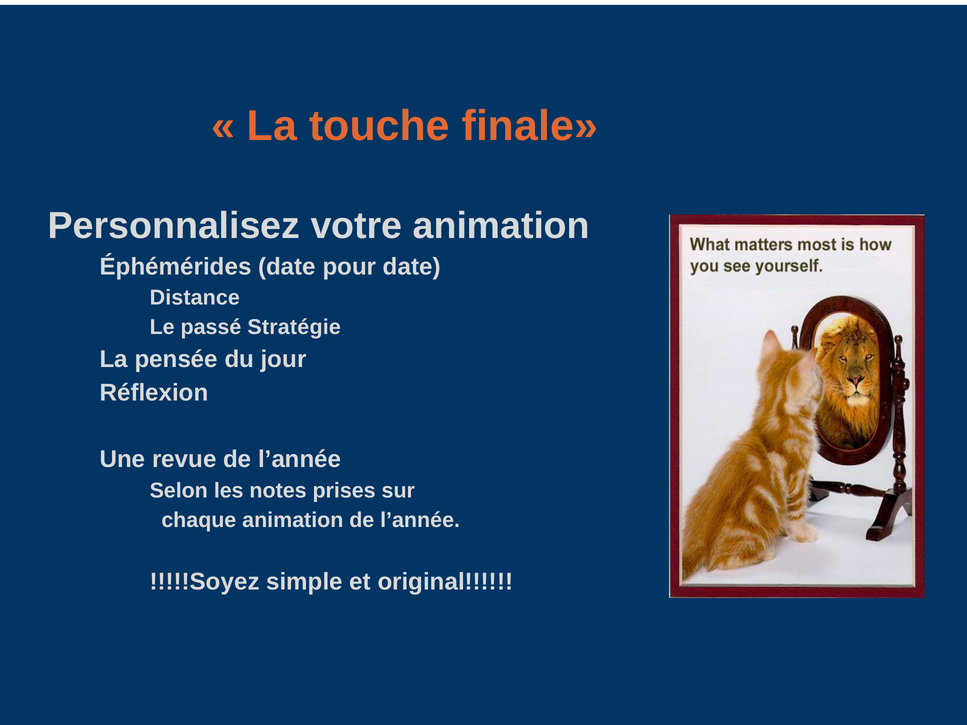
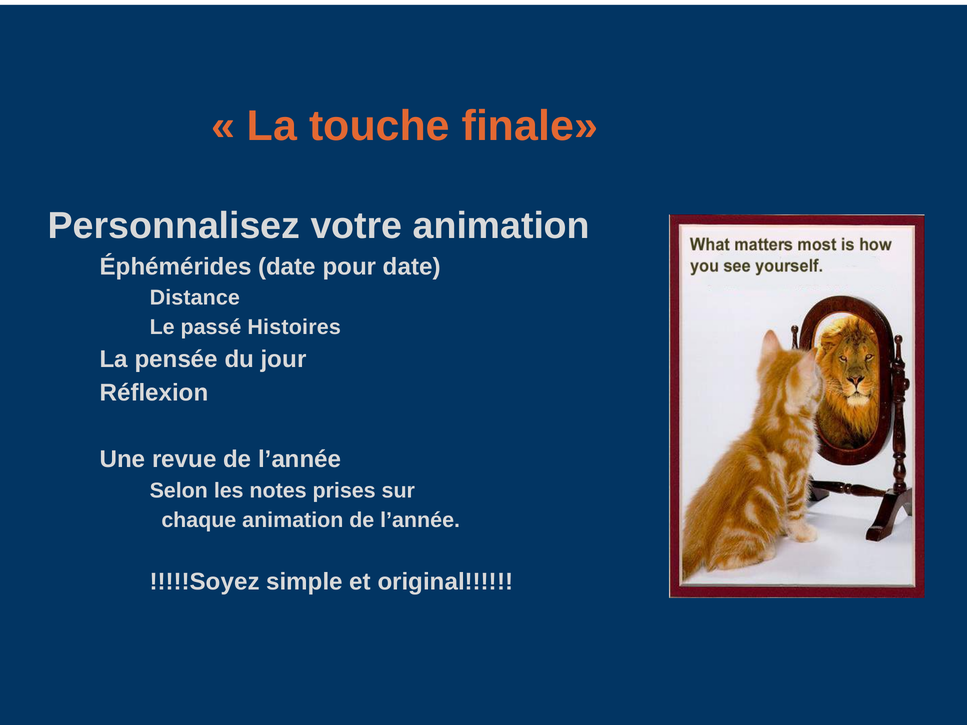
Stratégie: Stratégie -> Histoires
